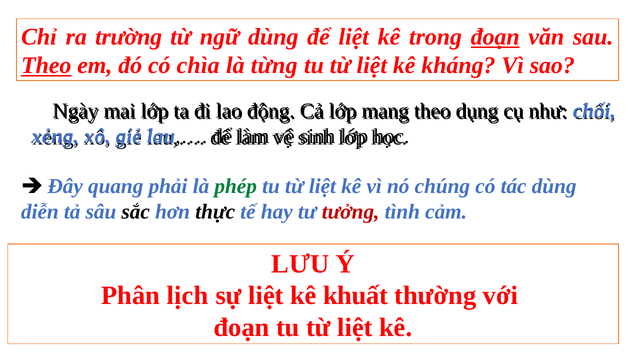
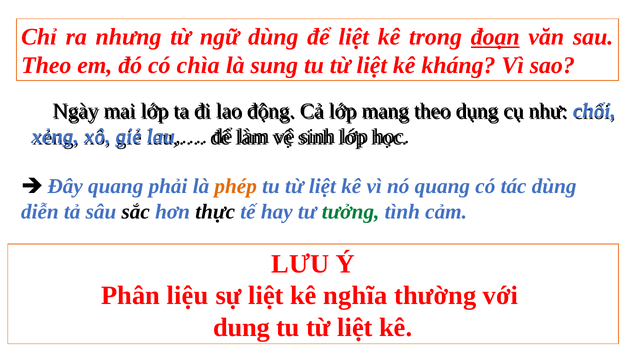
trường: trường -> nhưng
Theo at (46, 66) underline: present -> none
từng: từng -> sung
phép colour: green -> orange
nó chúng: chúng -> quang
tưởng colour: red -> green
lịch: lịch -> liệu
khuất: khuất -> nghĩa
đoạn at (242, 328): đoạn -> dung
